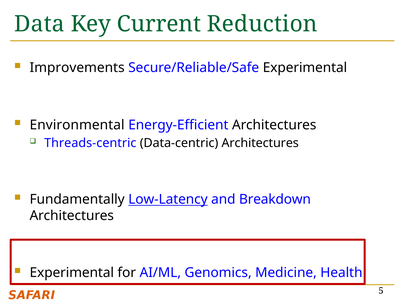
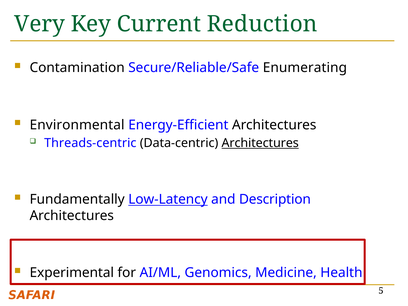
Data: Data -> Very
Improvements: Improvements -> Contamination
Secure/Reliable/Safe Experimental: Experimental -> Enumerating
Architectures at (260, 143) underline: none -> present
Breakdown: Breakdown -> Description
